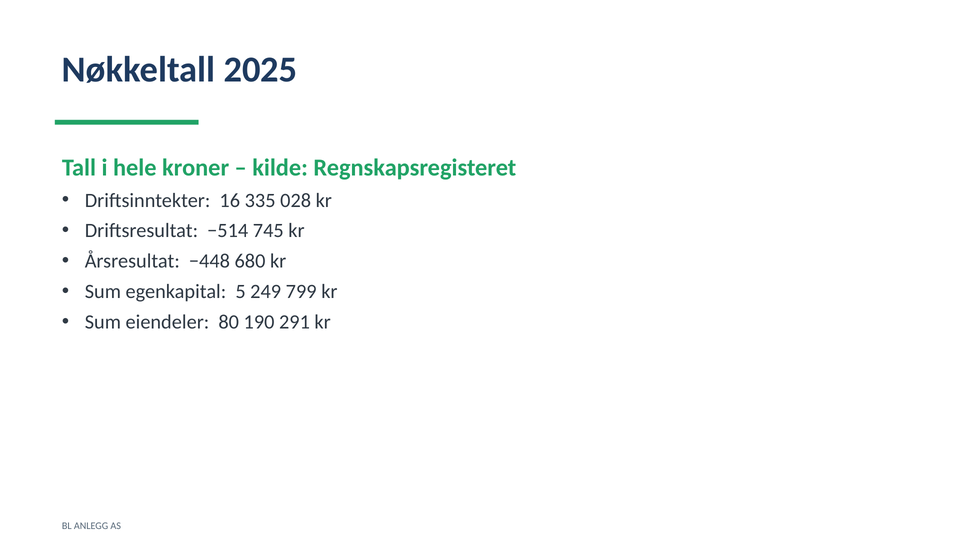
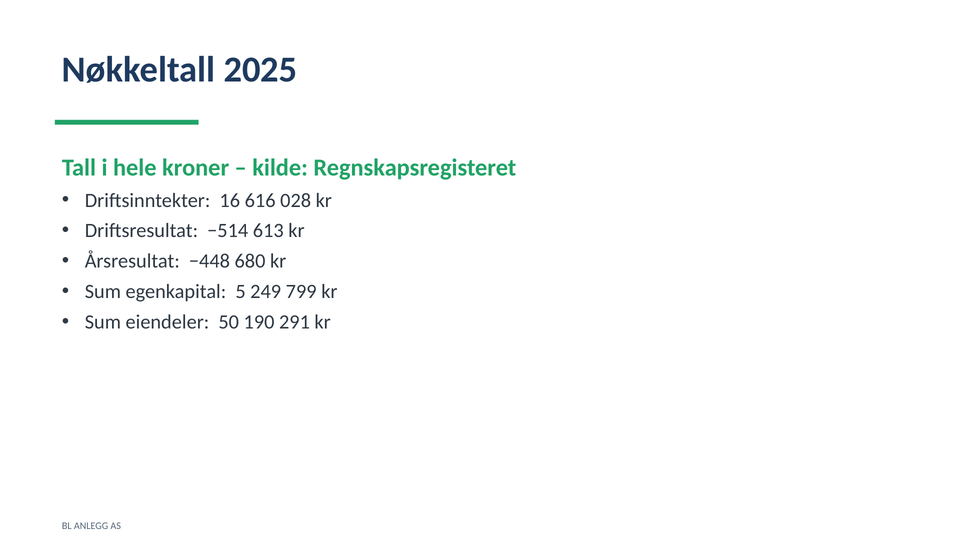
335: 335 -> 616
745: 745 -> 613
80: 80 -> 50
